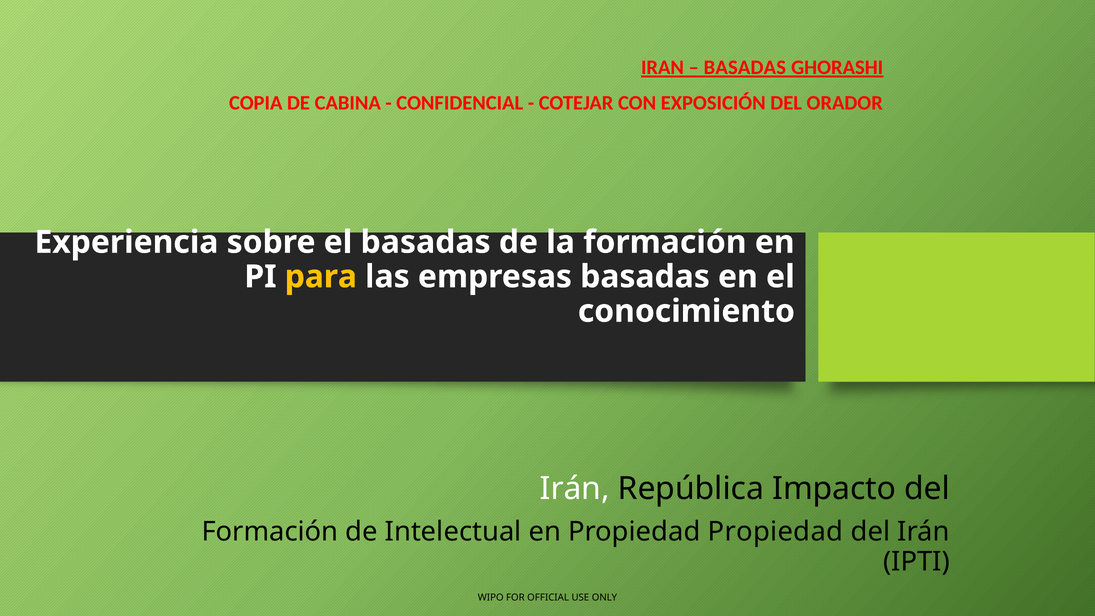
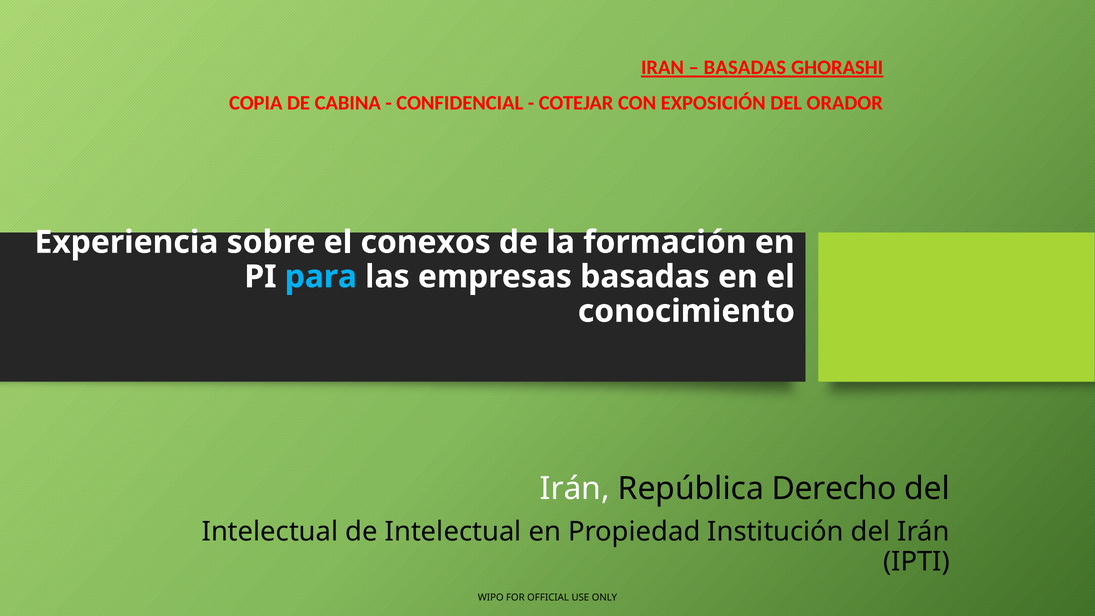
el basadas: basadas -> conexos
para colour: yellow -> light blue
Impacto: Impacto -> Derecho
Formación at (270, 532): Formación -> Intelectual
Propiedad Propiedad: Propiedad -> Institución
